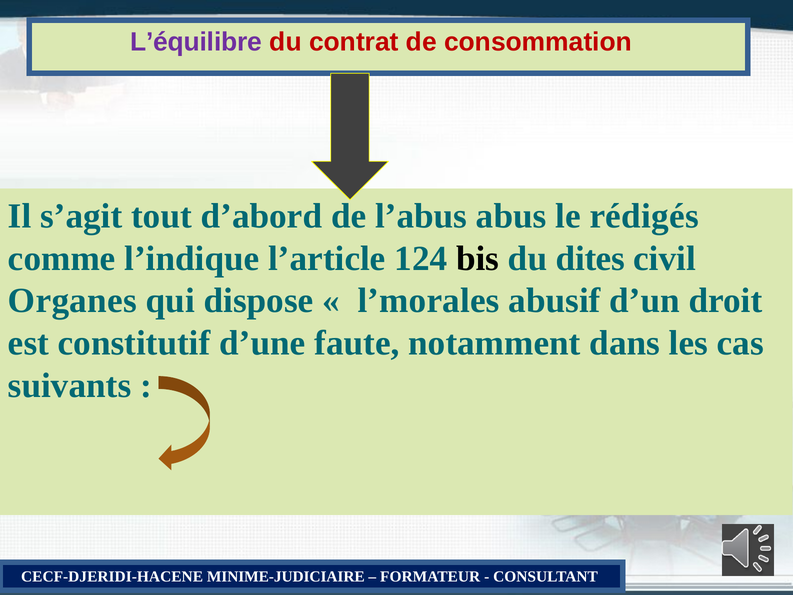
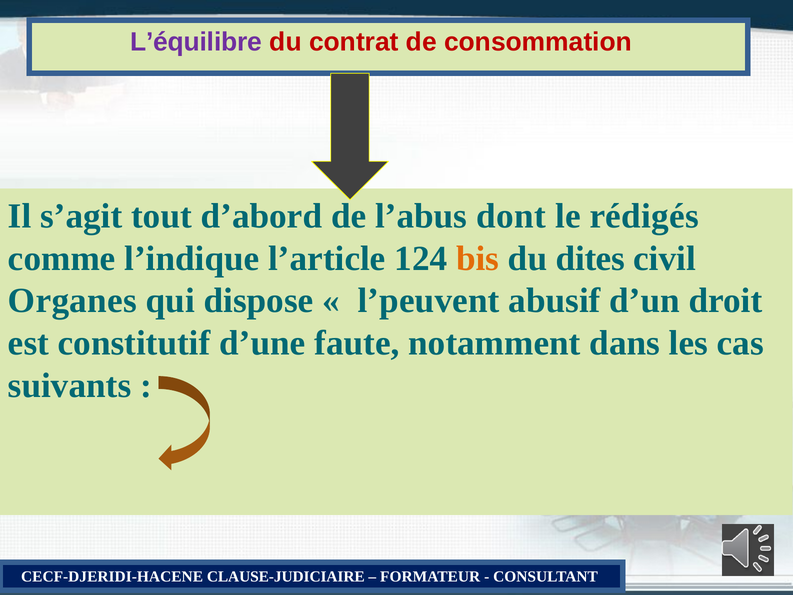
abus: abus -> dont
bis colour: black -> orange
l’morales: l’morales -> l’peuvent
MINIME-JUDICIAIRE: MINIME-JUDICIAIRE -> CLAUSE-JUDICIAIRE
